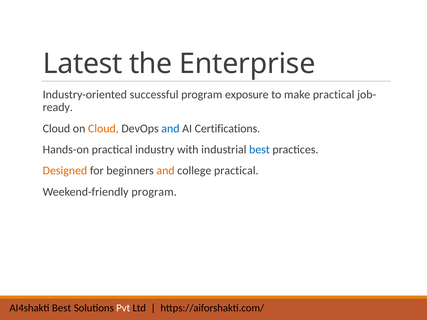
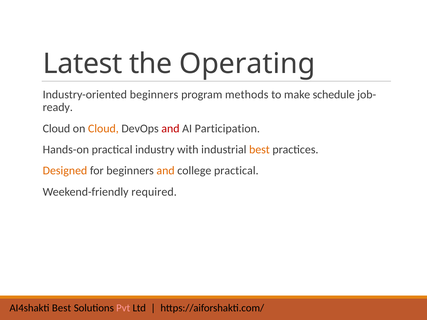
Enterprise: Enterprise -> Operating
Industry-oriented successful: successful -> beginners
exposure: exposure -> methods
make practical: practical -> schedule
and at (170, 129) colour: blue -> red
Certifications: Certifications -> Participation
best at (259, 150) colour: blue -> orange
Weekend-friendly program: program -> required
Pvt colour: white -> pink
